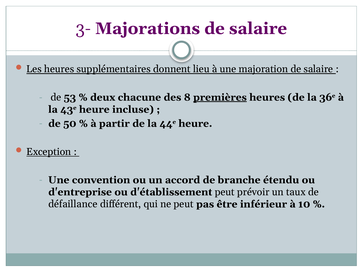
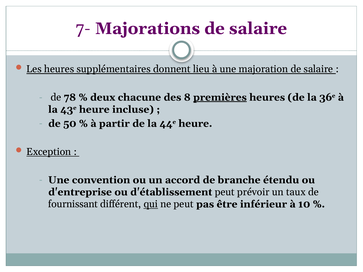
3-: 3- -> 7-
53: 53 -> 78
défaillance: défaillance -> fournissant
qui underline: none -> present
